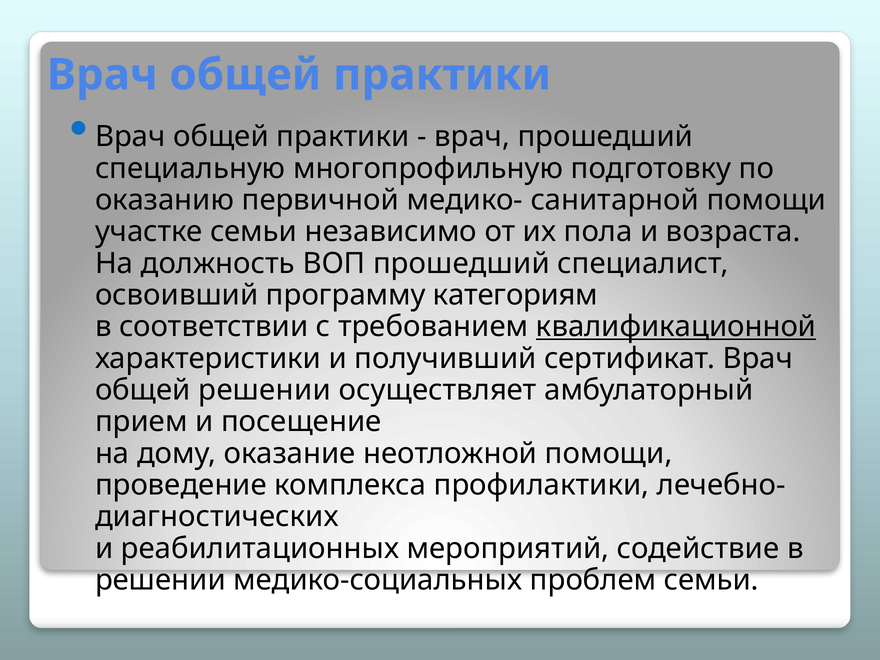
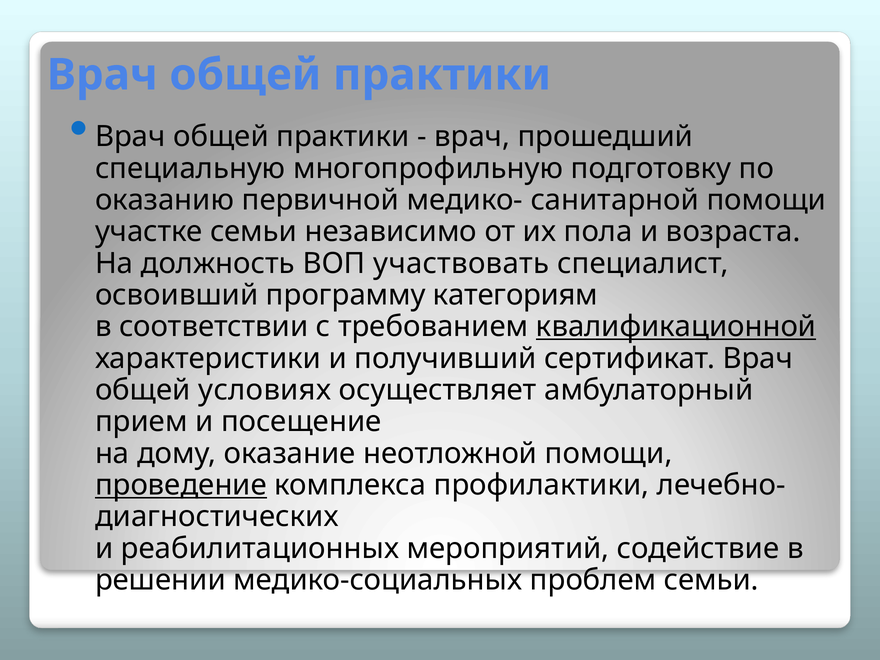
ВОП прошедший: прошедший -> участвовать
общей решении: решении -> условиях
проведение underline: none -> present
